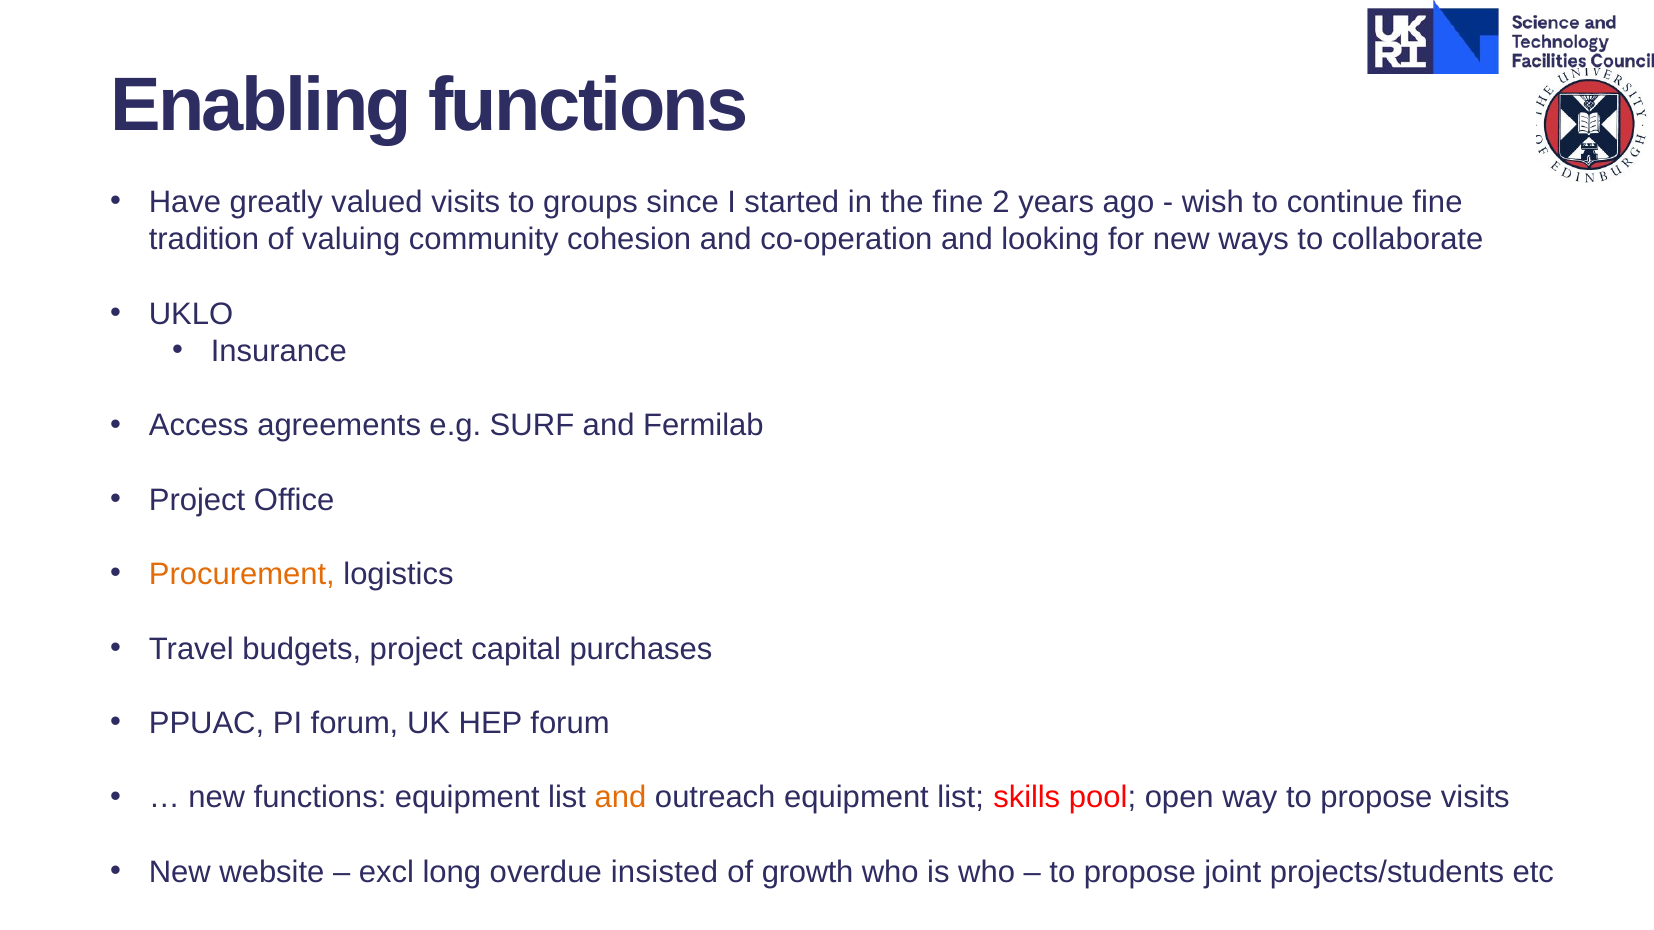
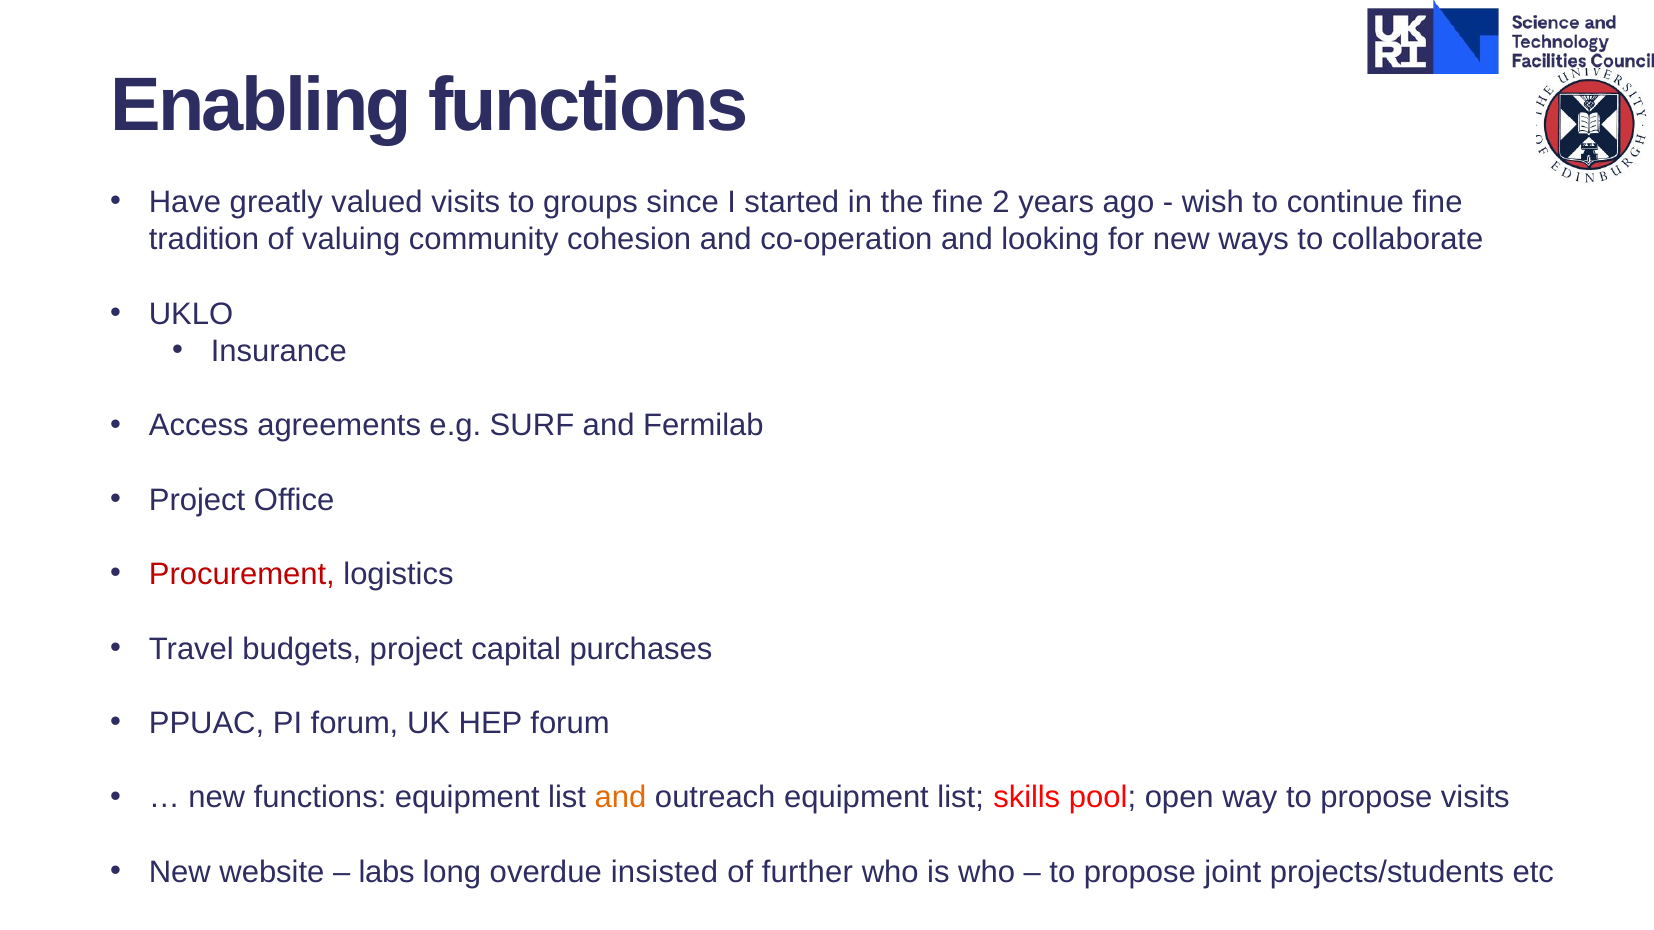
Procurement colour: orange -> red
excl: excl -> labs
growth: growth -> further
